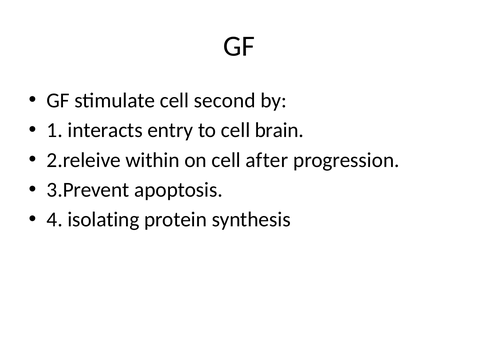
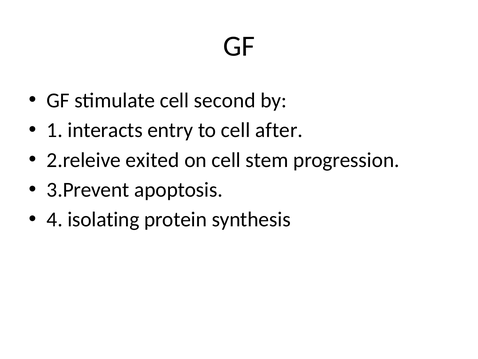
brain: brain -> after
within: within -> exited
after: after -> stem
